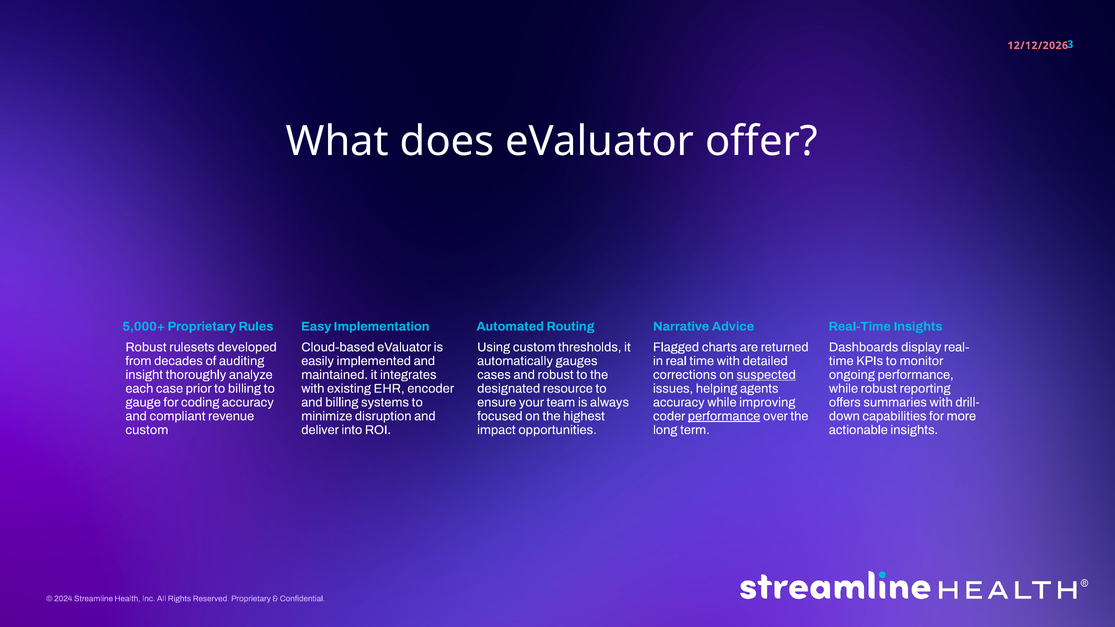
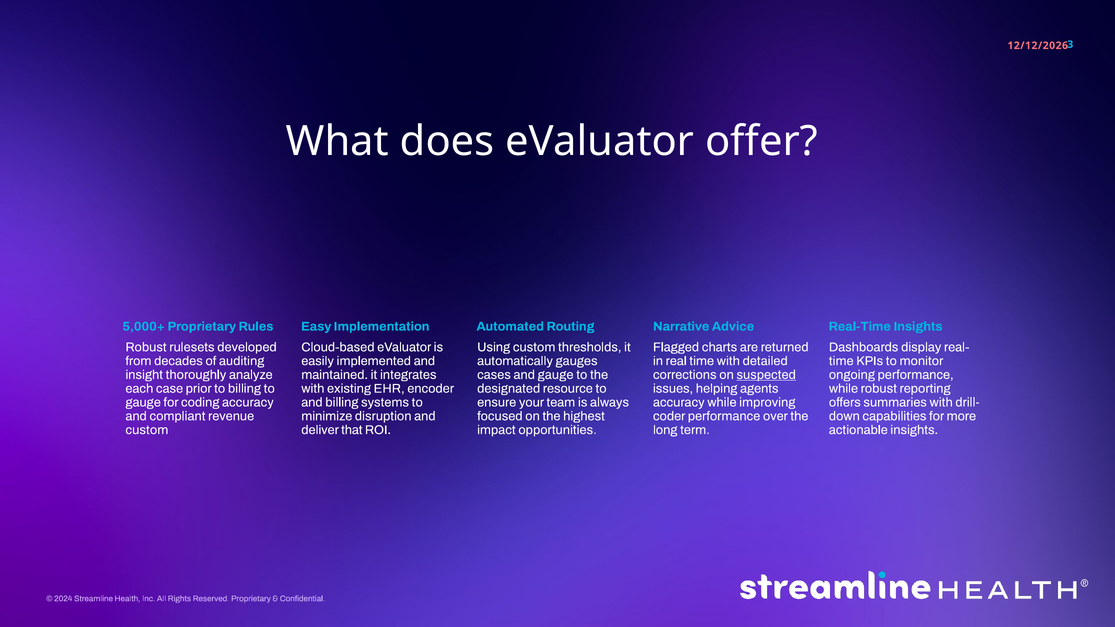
and robust: robust -> gauge
performance at (724, 416) underline: present -> none
into: into -> that
